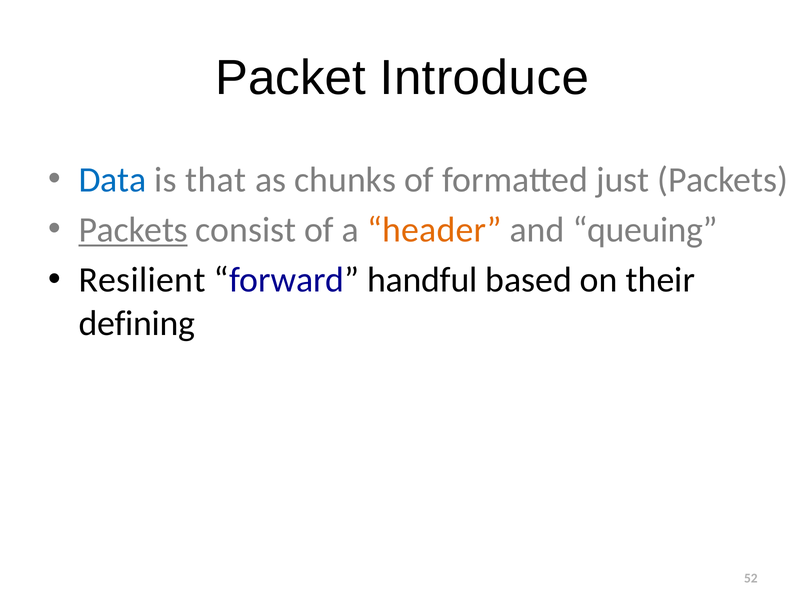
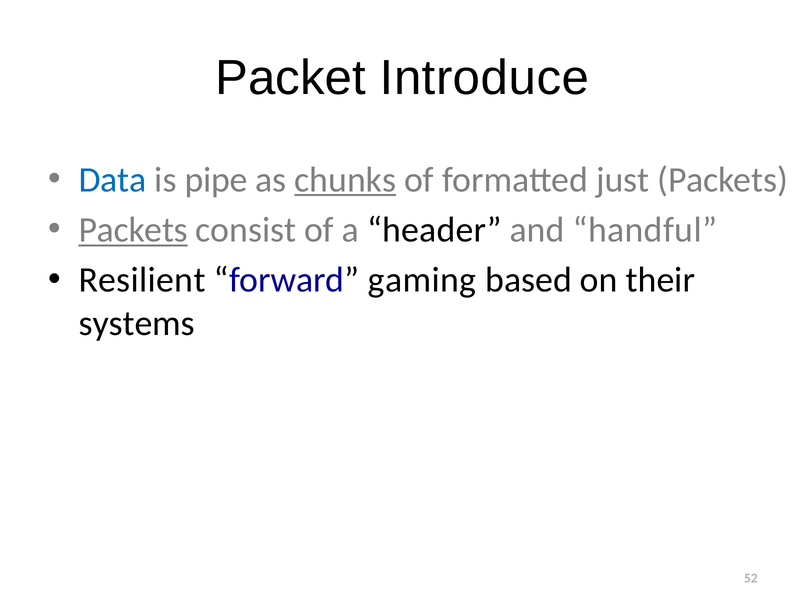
that: that -> pipe
chunks underline: none -> present
header colour: orange -> black
queuing: queuing -> handful
handful: handful -> gaming
defining: defining -> systems
